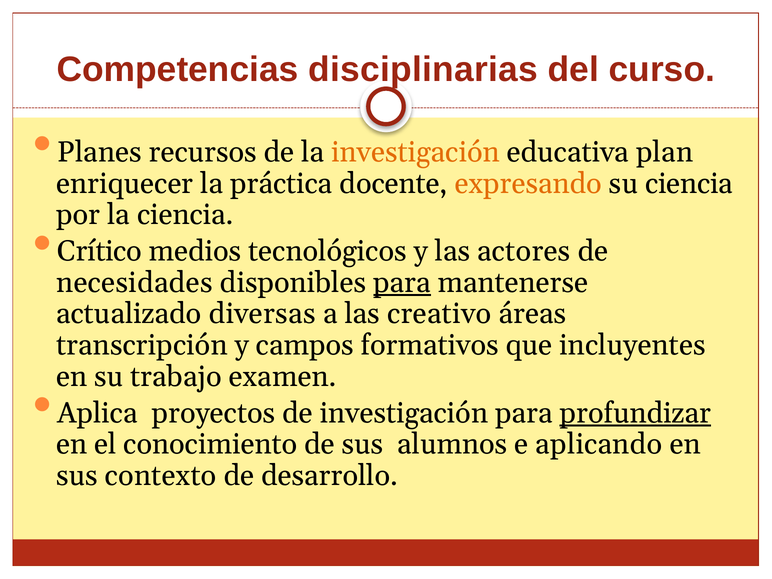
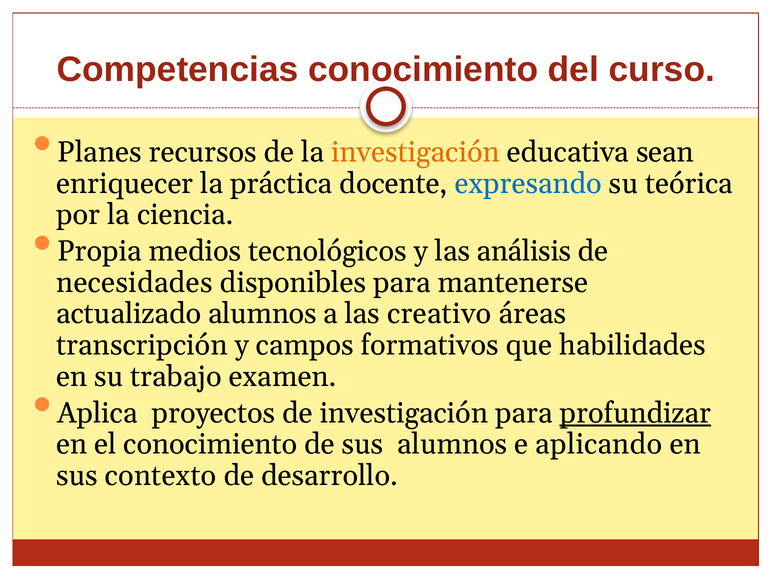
Competencias disciplinarias: disciplinarias -> conocimiento
plan: plan -> sean
expresando colour: orange -> blue
su ciencia: ciencia -> teórica
Crítico: Crítico -> Propia
actores: actores -> análisis
para at (402, 283) underline: present -> none
actualizado diversas: diversas -> alumnos
incluyentes: incluyentes -> habilidades
